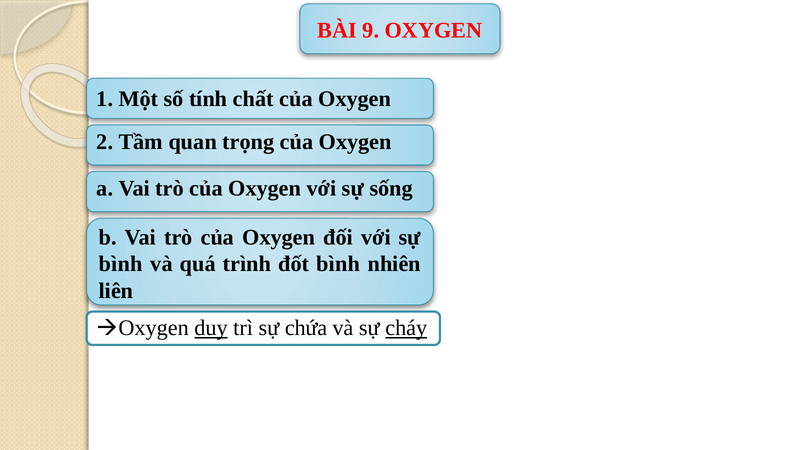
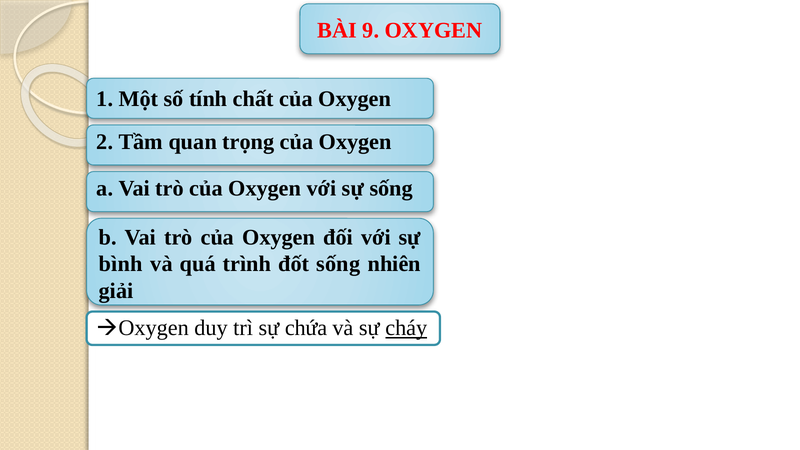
đốt bình: bình -> sống
liên: liên -> giải
duy underline: present -> none
